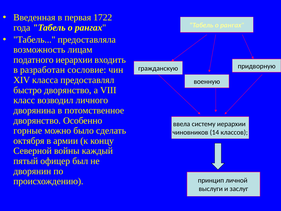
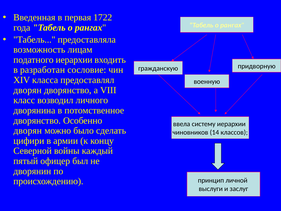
быстро at (28, 90): быстро -> дворян
горные at (28, 130): горные -> дворян
октября: октября -> цифири
